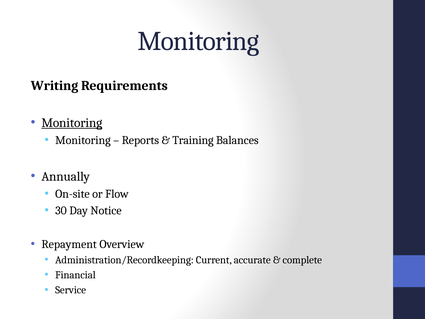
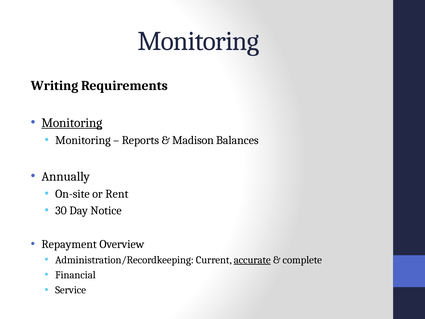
Training: Training -> Madison
Flow: Flow -> Rent
accurate underline: none -> present
